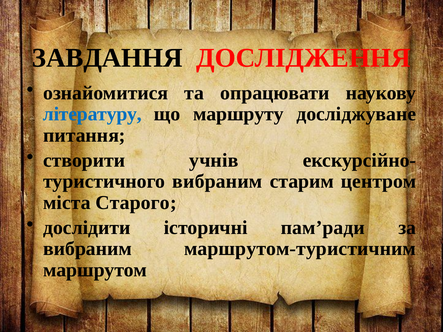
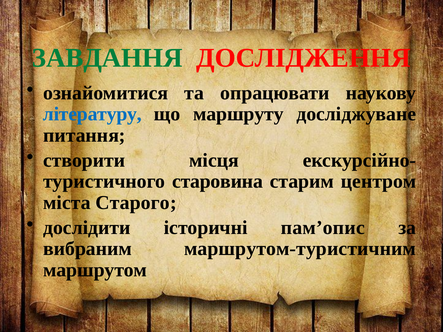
ЗАВДАННЯ colour: black -> green
учнів: учнів -> місця
вибраним at (217, 182): вибраним -> старовина
пам’ради: пам’ради -> пам’опис
